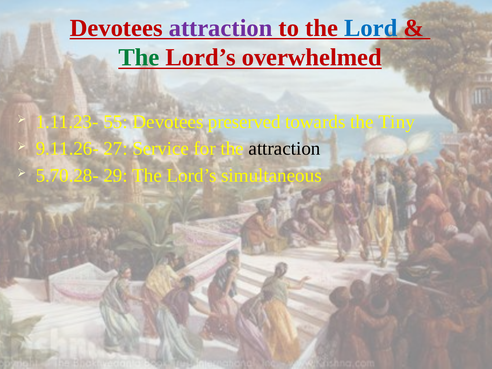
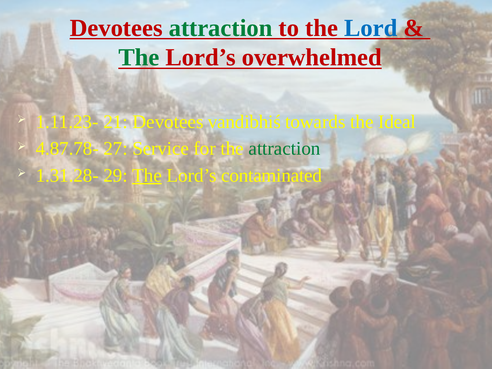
attraction at (221, 28) colour: purple -> green
55: 55 -> 21
preserved: preserved -> vandibhiś
Tiny: Tiny -> Ideal
9.11.26-: 9.11.26- -> 4.87.78-
attraction at (285, 149) colour: black -> green
5.70.28-: 5.70.28- -> 1.31.28-
The at (147, 175) underline: none -> present
simultaneous: simultaneous -> contaminated
